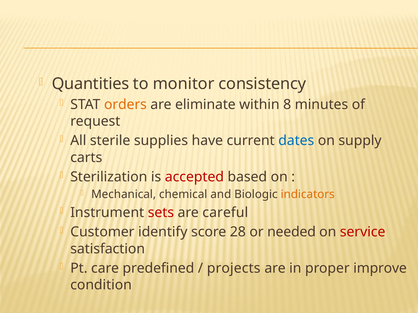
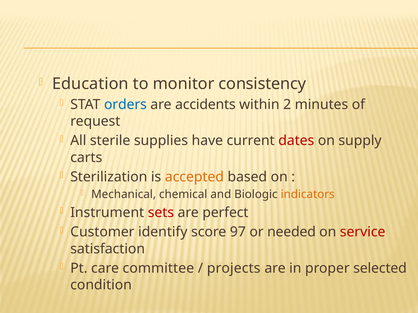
Quantities: Quantities -> Education
orders colour: orange -> blue
eliminate: eliminate -> accidents
8: 8 -> 2
dates colour: blue -> red
accepted colour: red -> orange
careful: careful -> perfect
28: 28 -> 97
predefined: predefined -> committee
improve: improve -> selected
